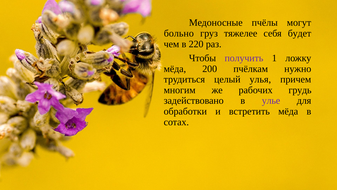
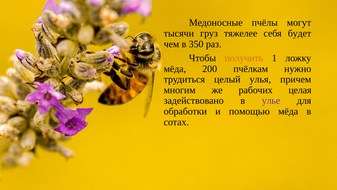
больно: больно -> тысячи
220: 220 -> 350
получить colour: purple -> orange
грудь: грудь -> целая
встретить: встретить -> помощью
